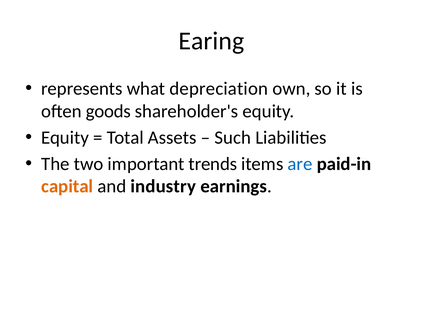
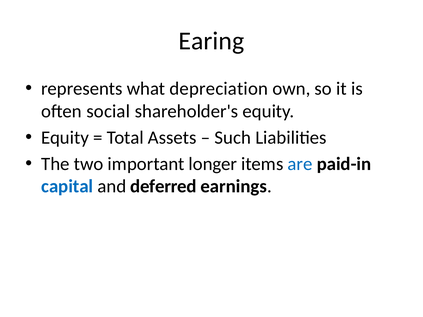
goods: goods -> social
trends: trends -> longer
capital colour: orange -> blue
industry: industry -> deferred
